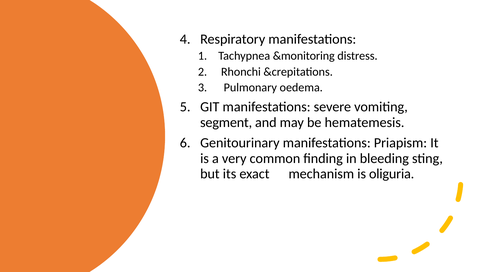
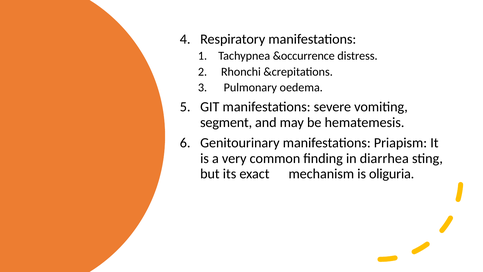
&monitoring: &monitoring -> &occurrence
bleeding: bleeding -> diarrhea
